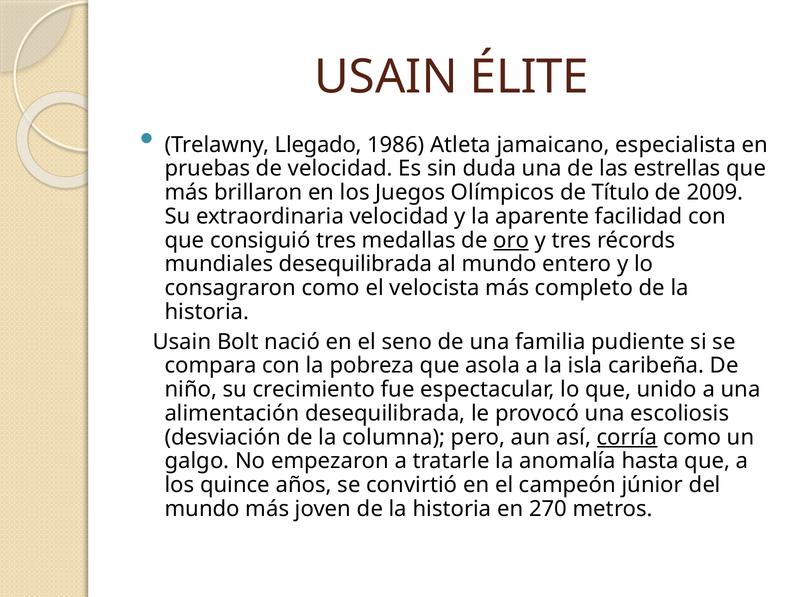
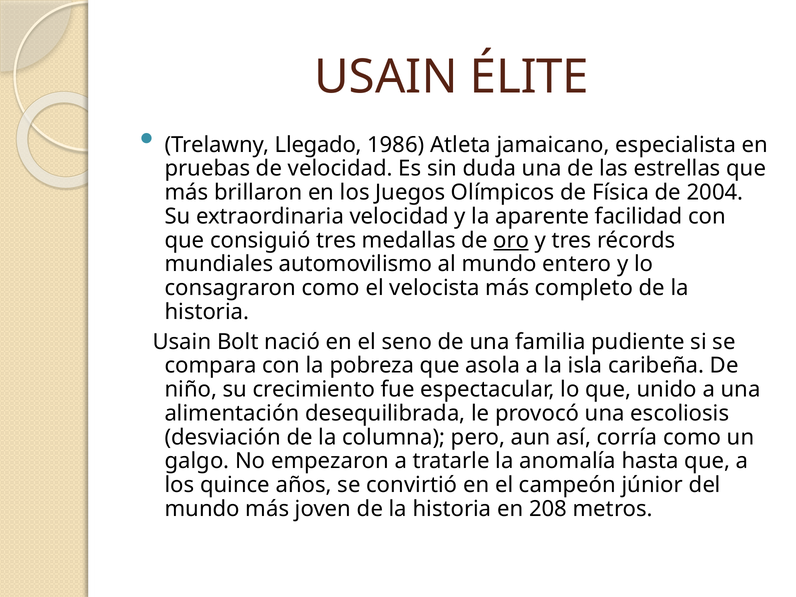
Título: Título -> Física
2009: 2009 -> 2004
mundiales desequilibrada: desequilibrada -> automovilismo
corría underline: present -> none
270: 270 -> 208
